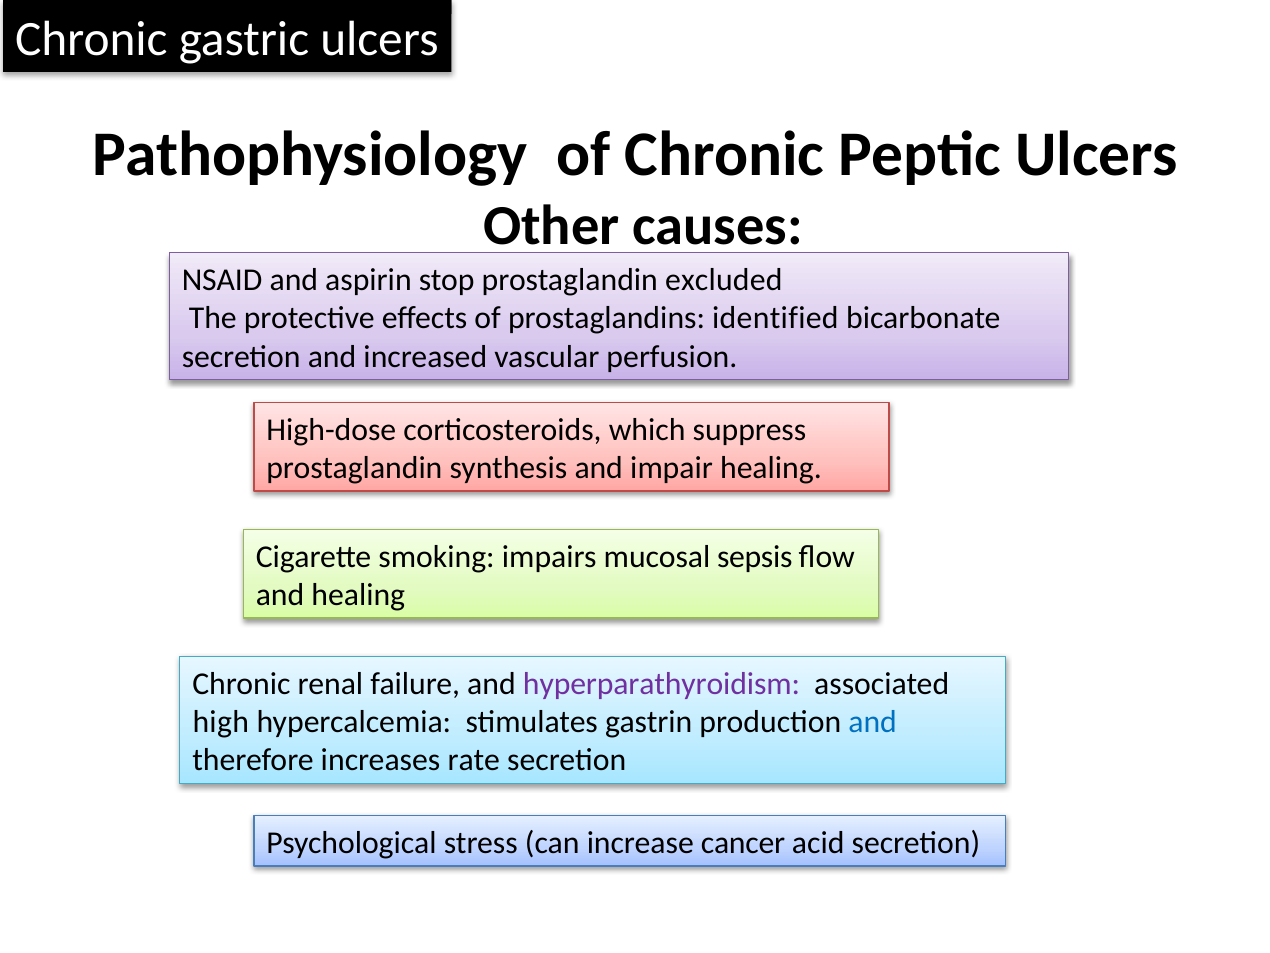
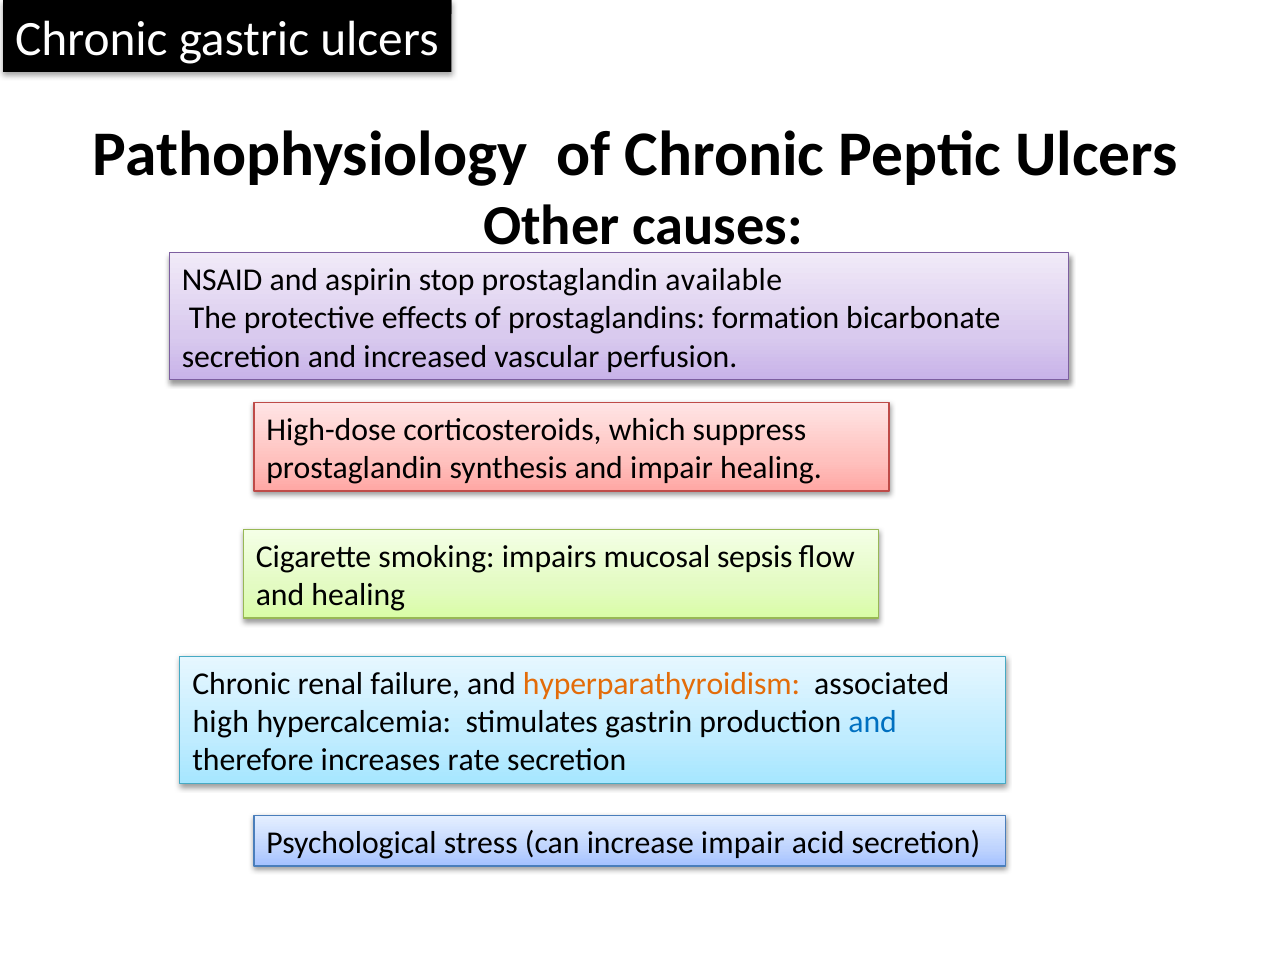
excluded: excluded -> available
identified: identified -> formation
hyperparathyroidism colour: purple -> orange
increase cancer: cancer -> impair
